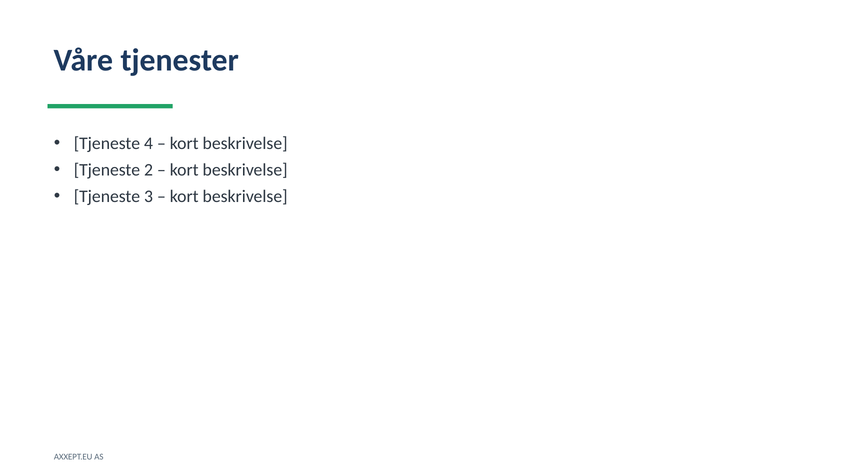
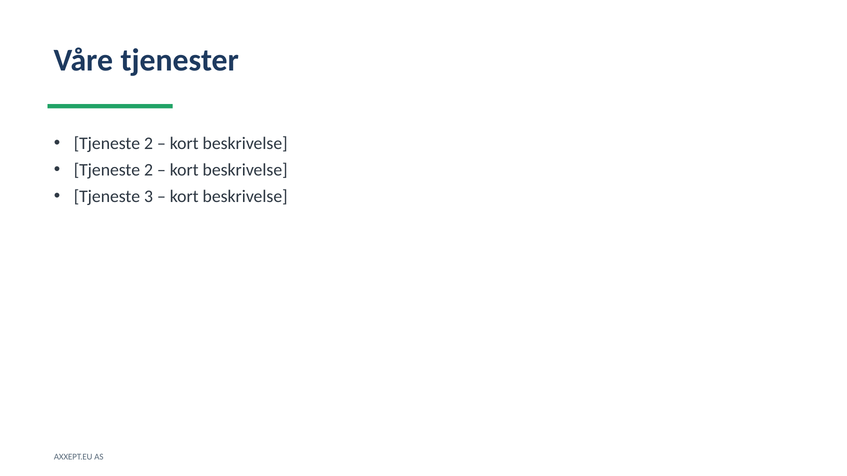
4 at (148, 143): 4 -> 2
